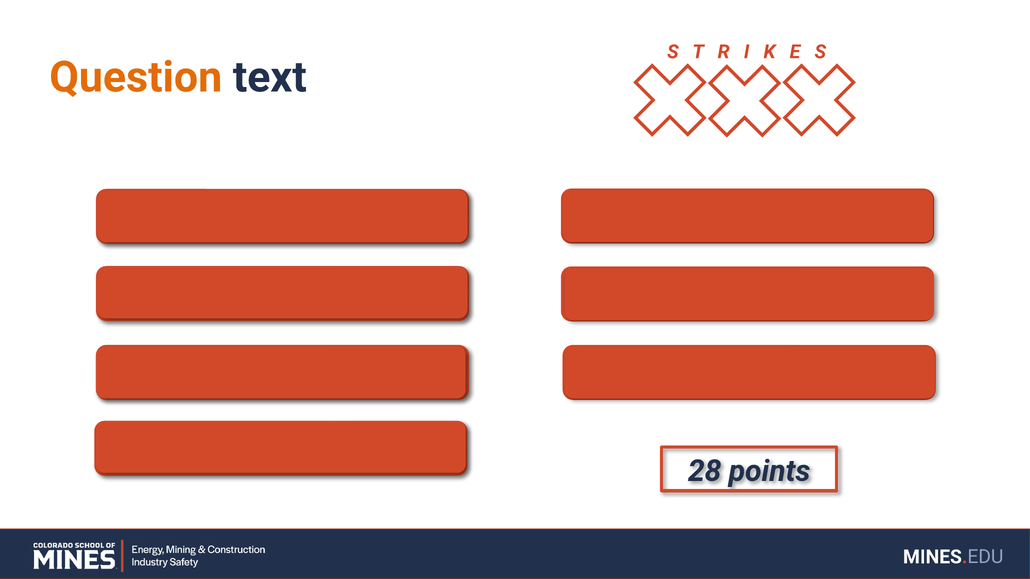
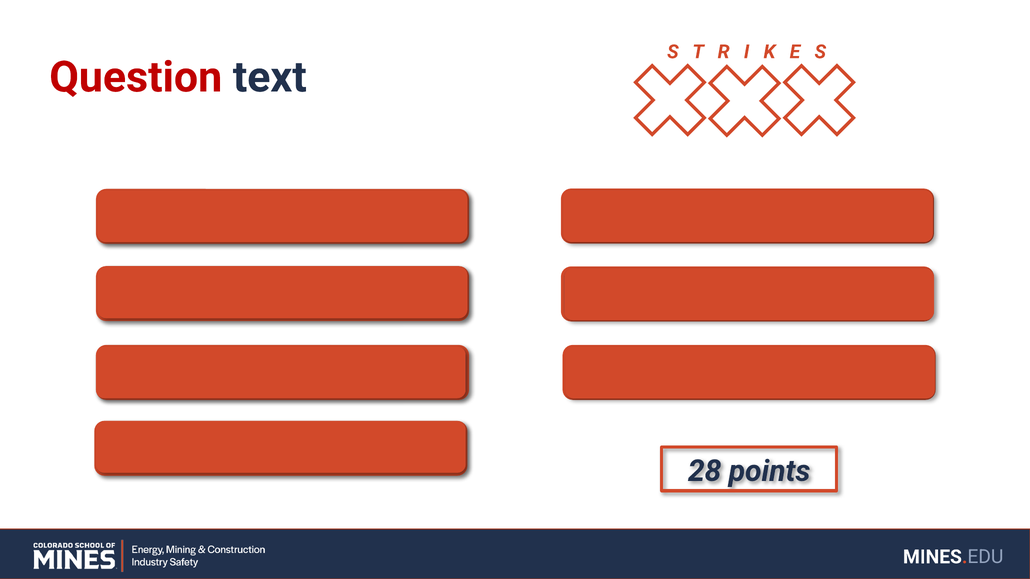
Question colour: orange -> red
